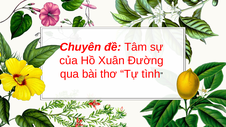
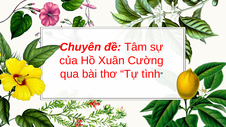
Đường: Đường -> Cường
